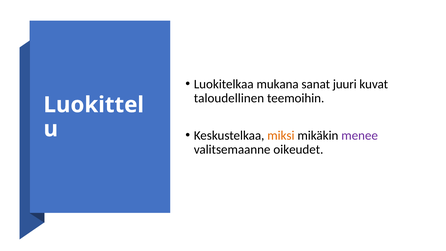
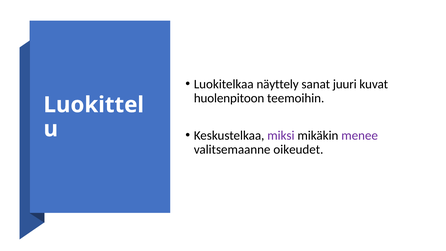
mukana: mukana -> näyttely
taloudellinen: taloudellinen -> huolenpitoon
miksi colour: orange -> purple
